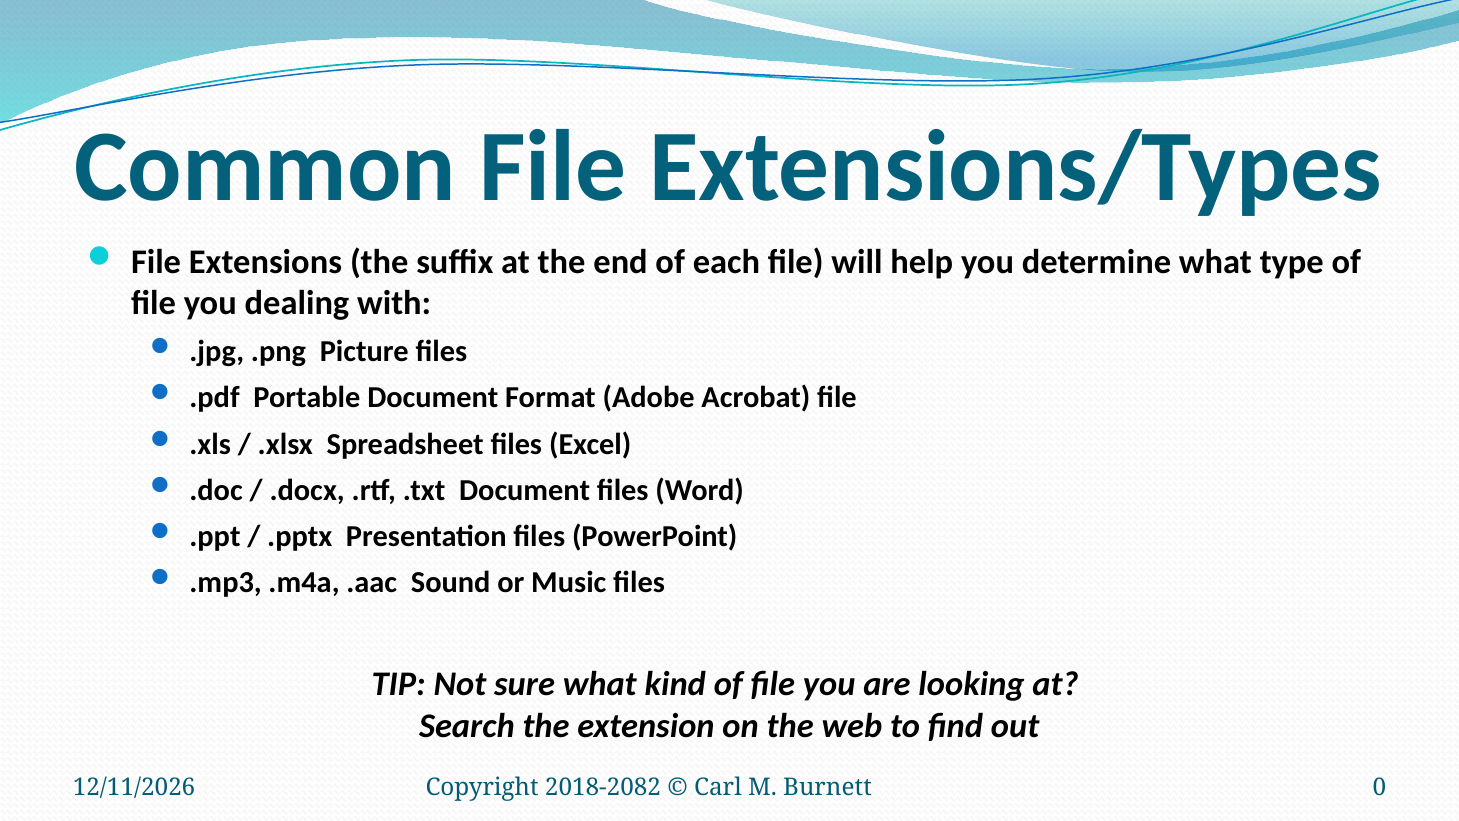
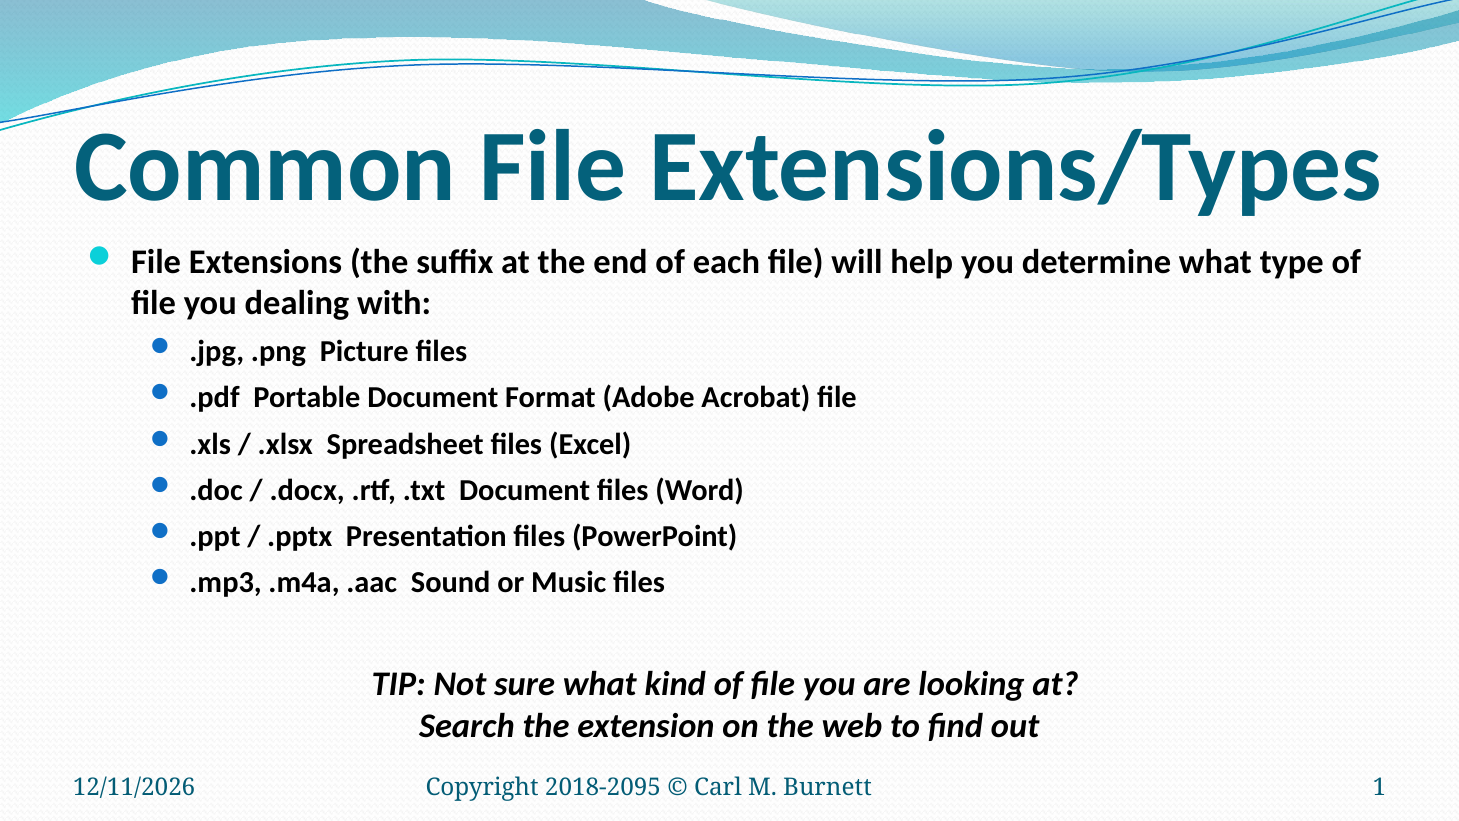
2018-2082: 2018-2082 -> 2018-2095
0: 0 -> 1
